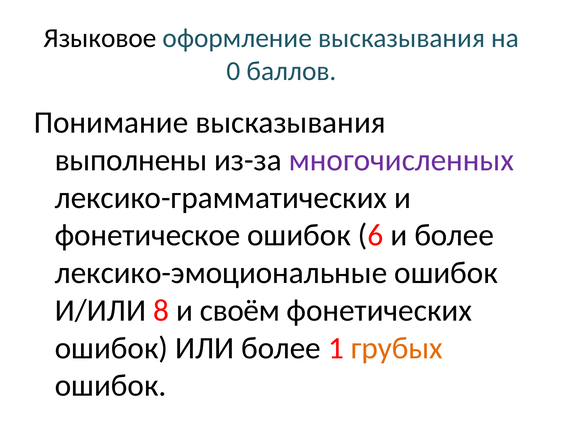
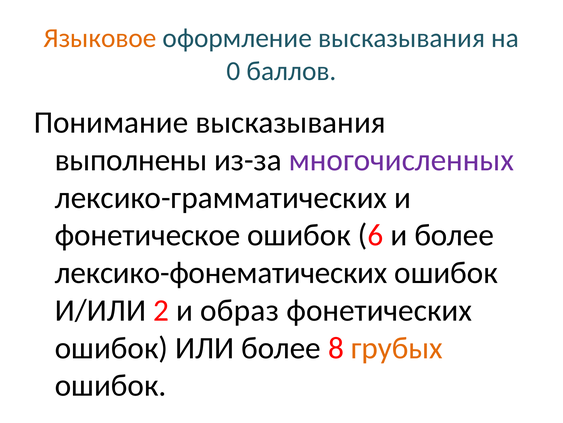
Языковое colour: black -> orange
лексико-эмоциональные: лексико-эмоциональные -> лексико-фонематических
8: 8 -> 2
своём: своём -> образ
1: 1 -> 8
